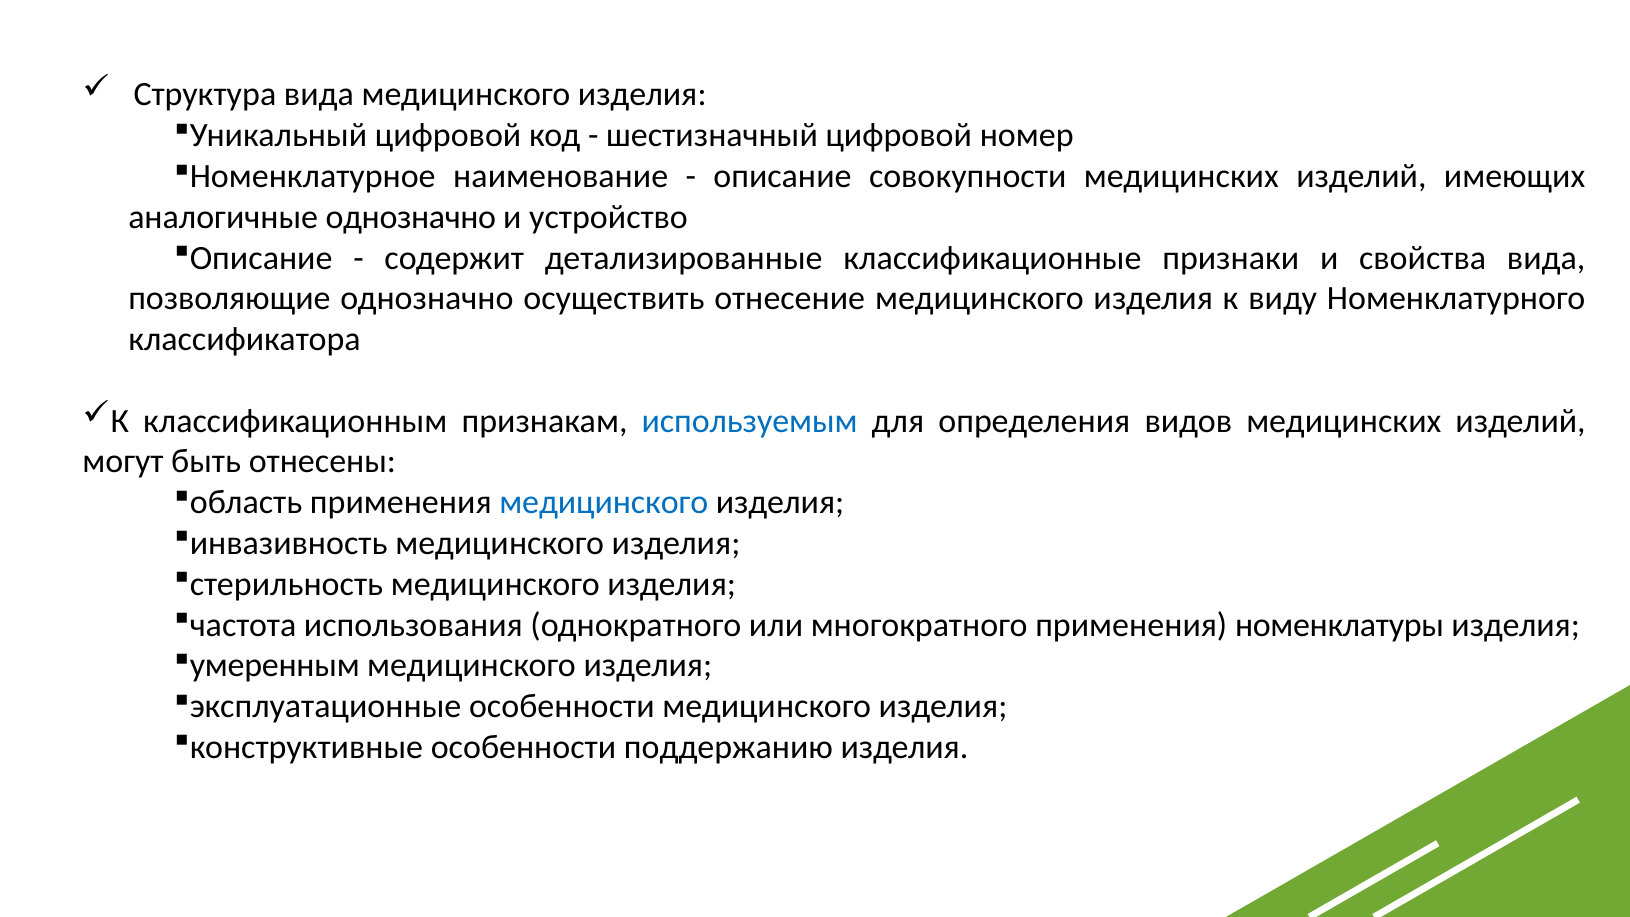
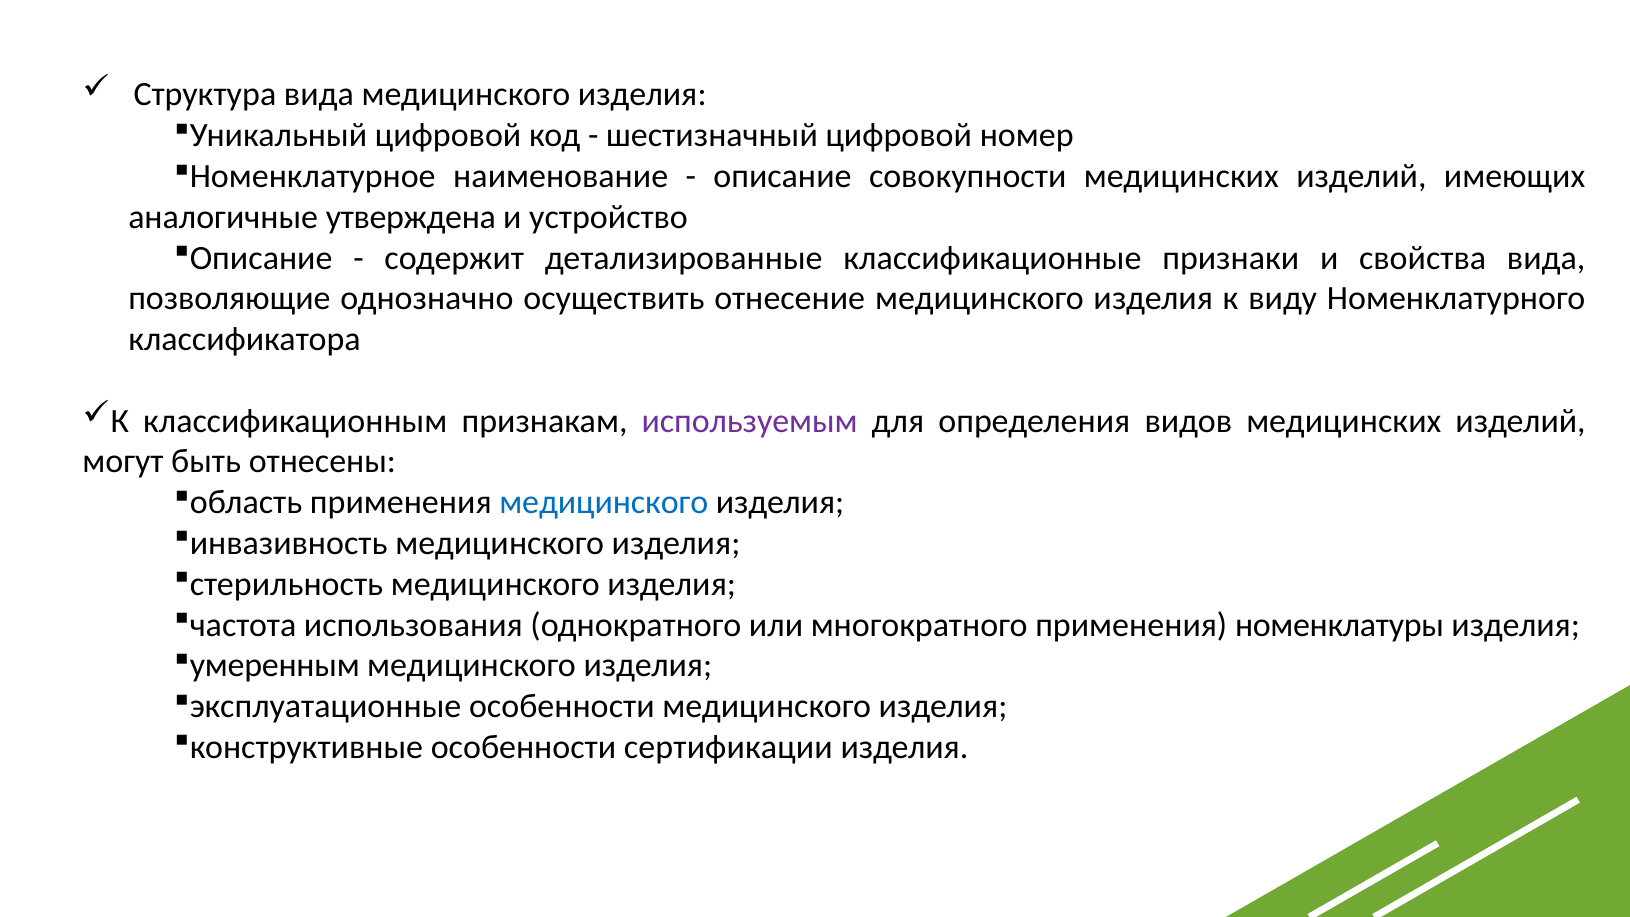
аналогичные однозначно: однозначно -> утверждена
используемым colour: blue -> purple
поддержанию: поддержанию -> сертификации
